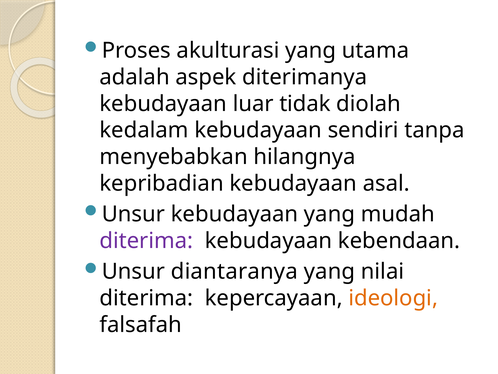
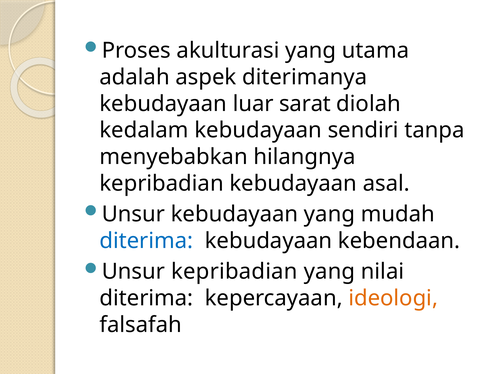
tidak: tidak -> sarat
diterima at (146, 241) colour: purple -> blue
Unsur diantaranya: diantaranya -> kepribadian
